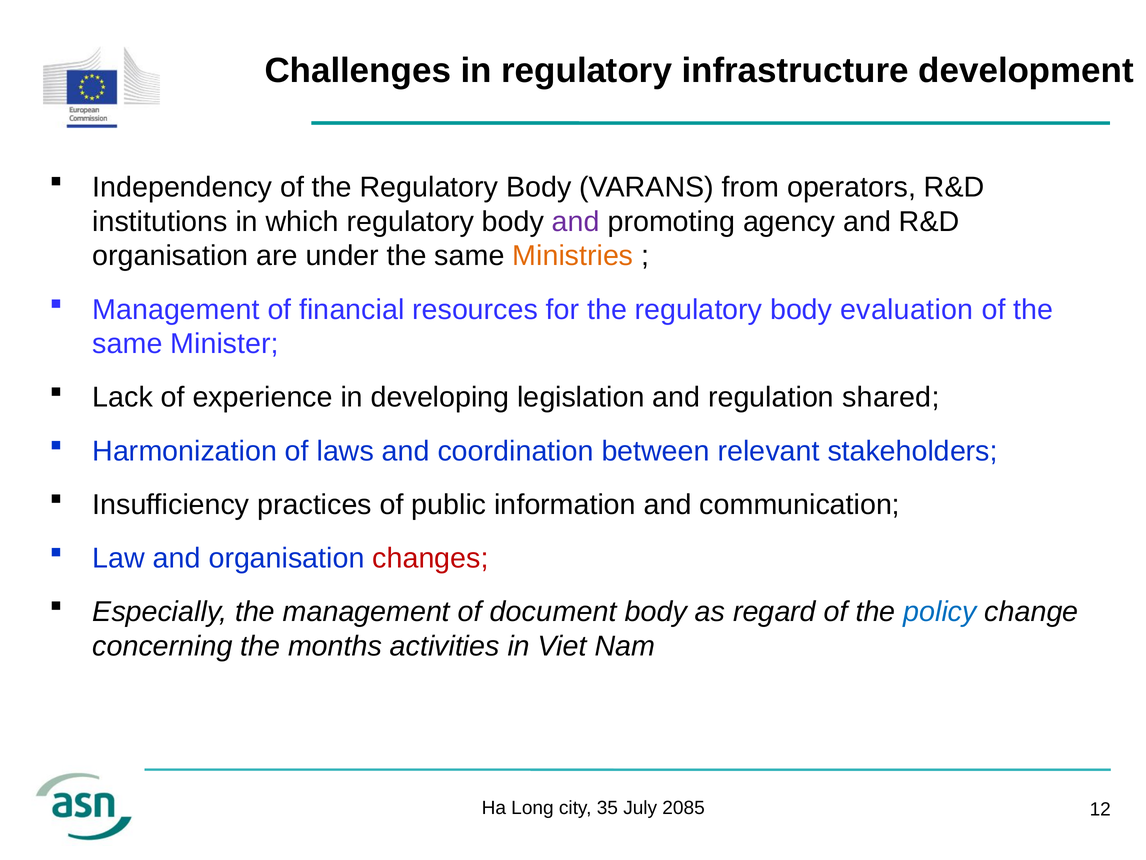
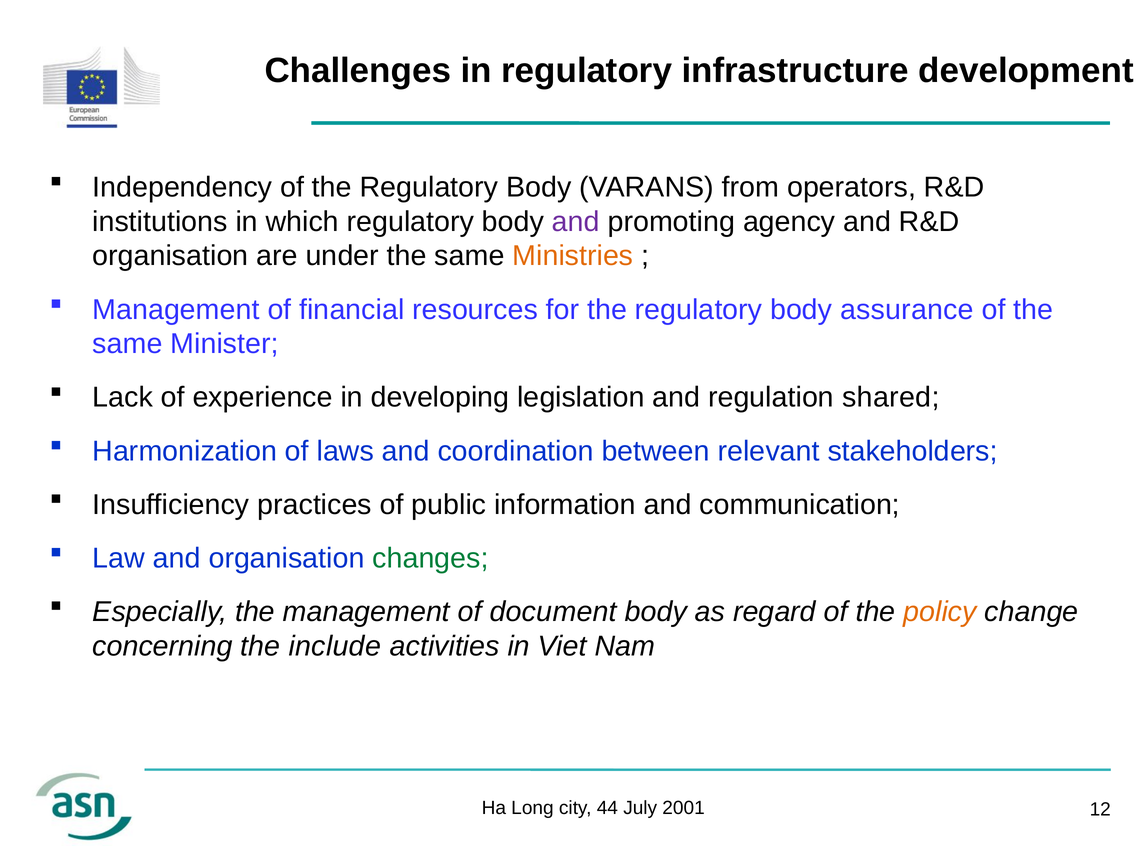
evaluation: evaluation -> assurance
changes colour: red -> green
policy colour: blue -> orange
months: months -> include
35: 35 -> 44
2085: 2085 -> 2001
